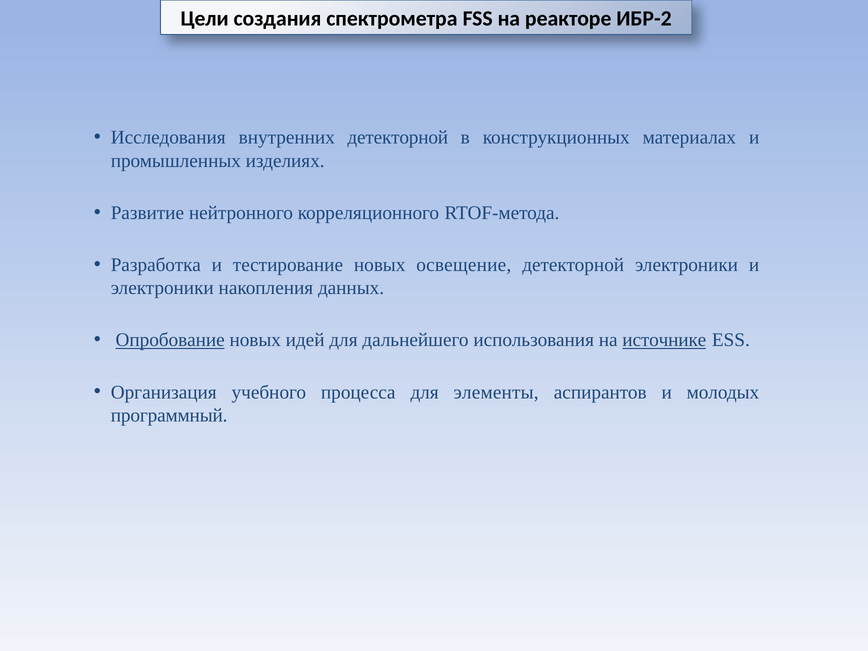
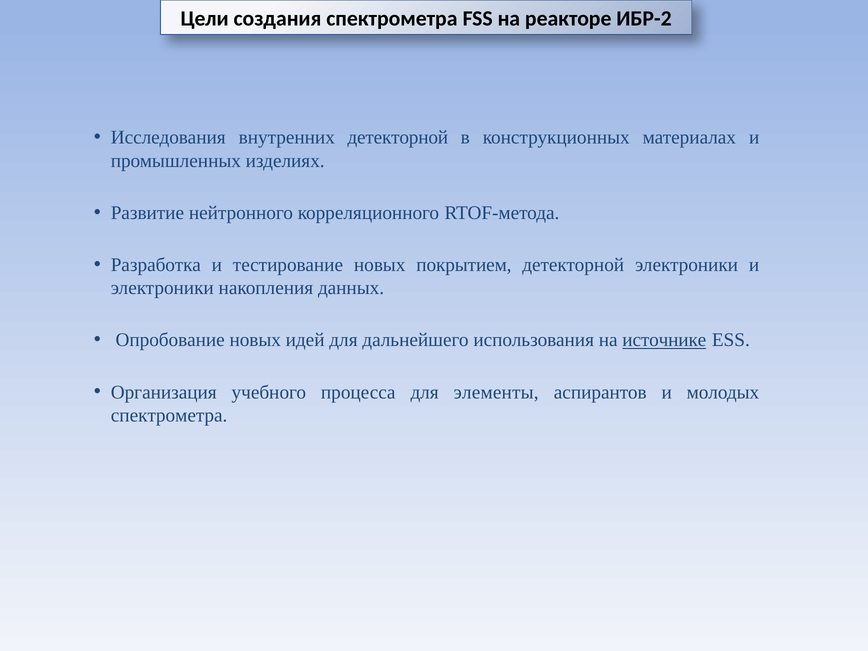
освещение: освещение -> покрытием
Опробование underline: present -> none
программный at (169, 415): программный -> спектрометра
